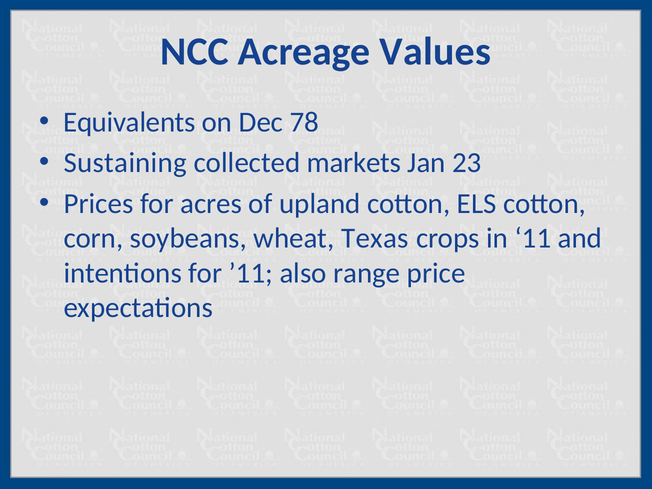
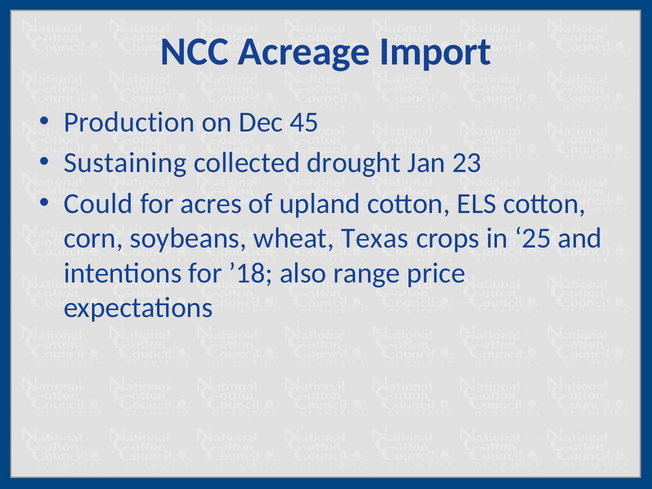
Values: Values -> Import
Equivalents: Equivalents -> Production
78: 78 -> 45
markets: markets -> drought
Prices: Prices -> Could
11: 11 -> 25
’11: ’11 -> ’18
